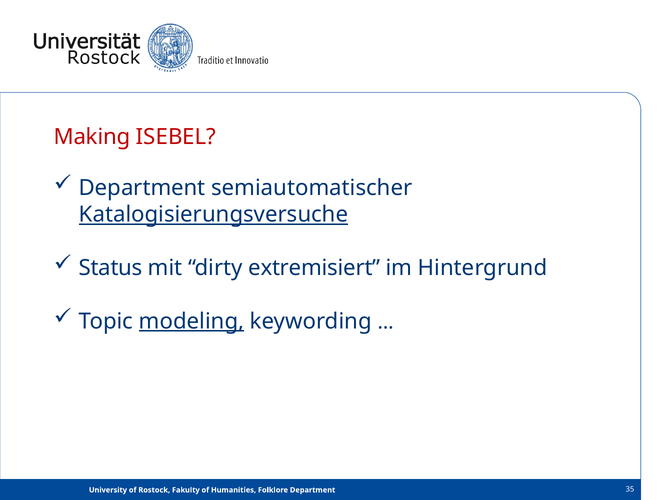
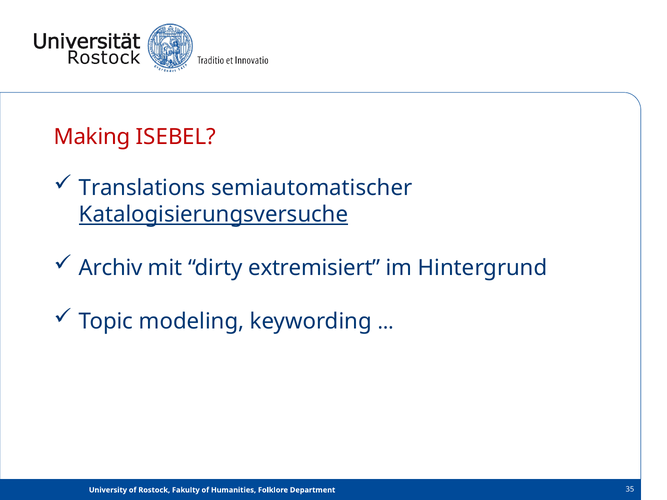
Department at (142, 188): Department -> Translations
Status: Status -> Archiv
modeling underline: present -> none
